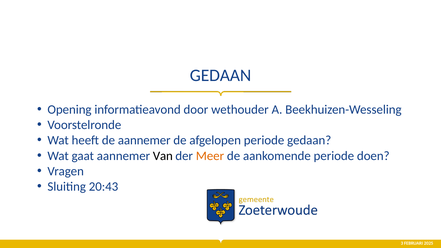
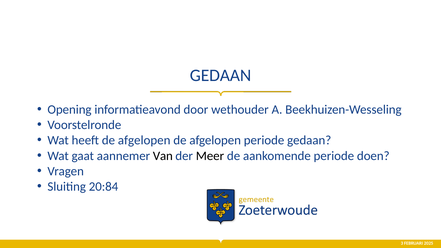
heeft de aannemer: aannemer -> afgelopen
Meer colour: orange -> black
20:43: 20:43 -> 20:84
